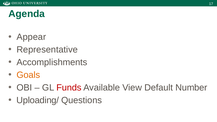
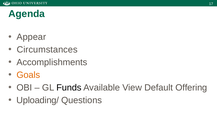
Representative: Representative -> Circumstances
Funds colour: red -> black
Number: Number -> Offering
